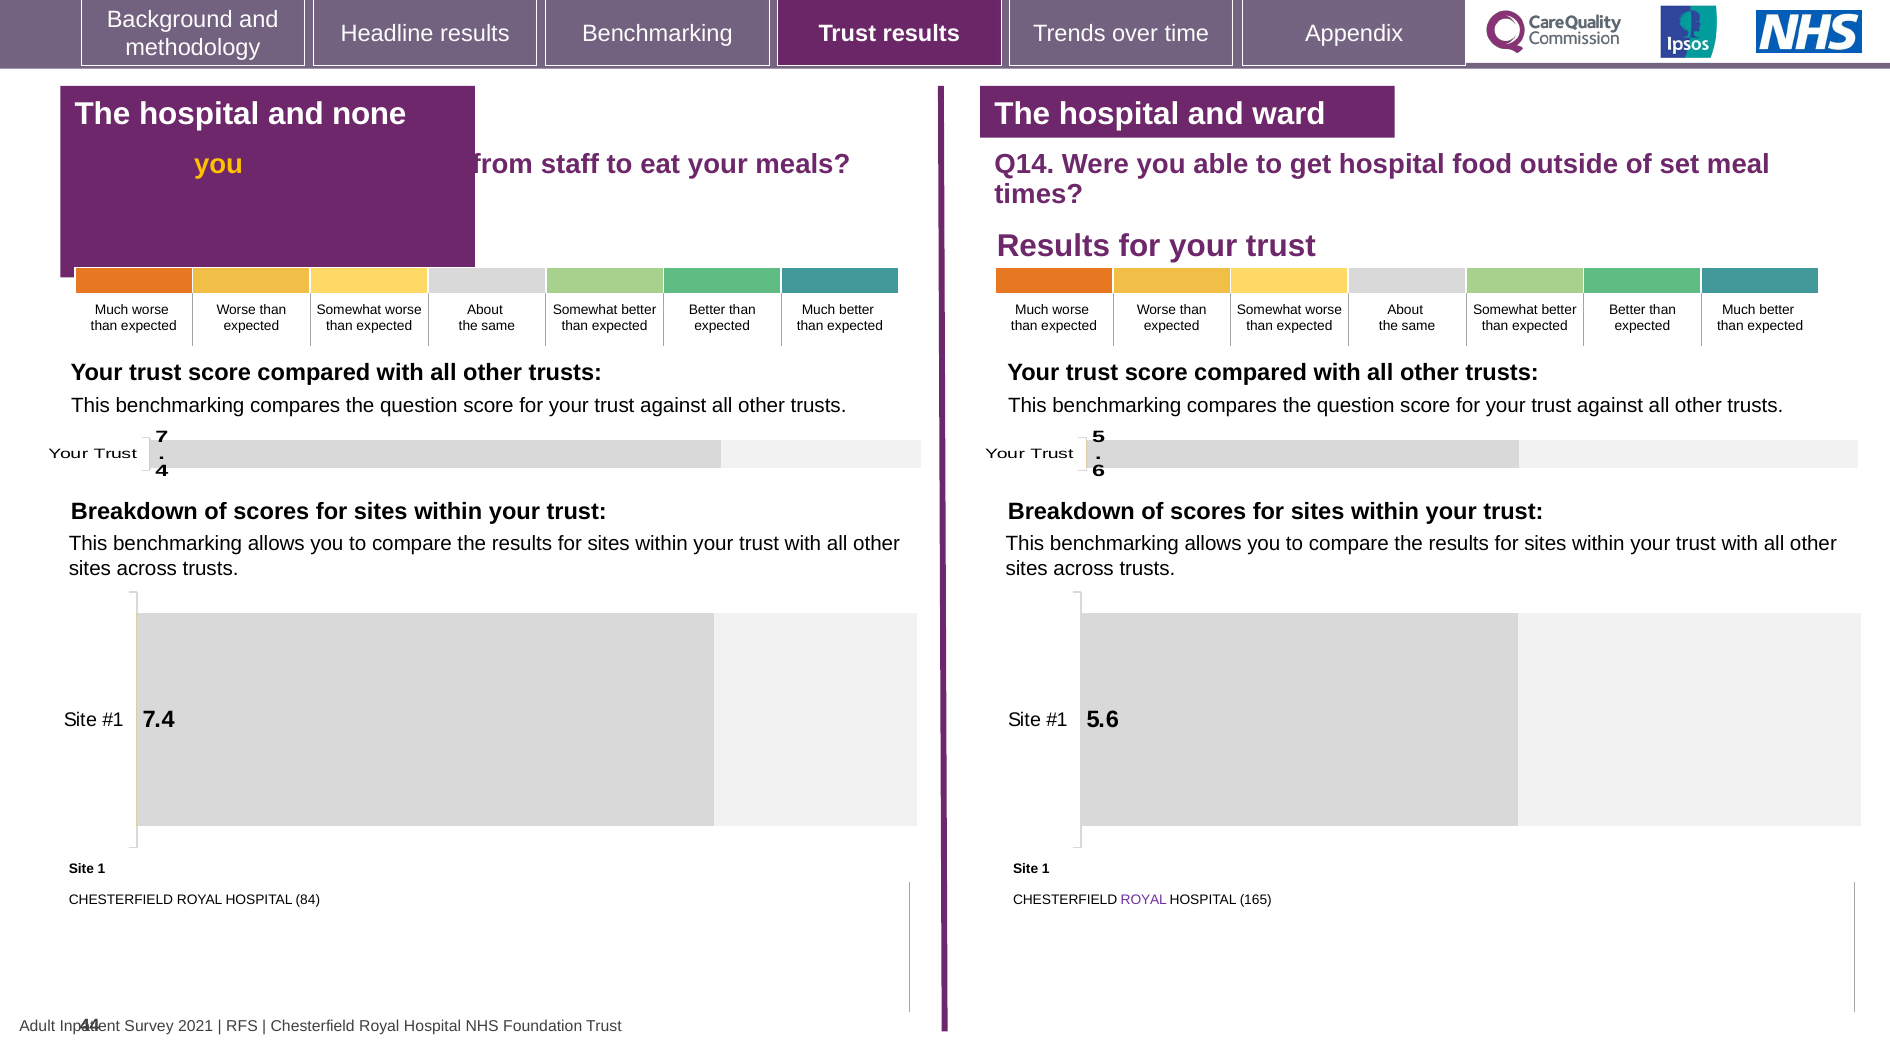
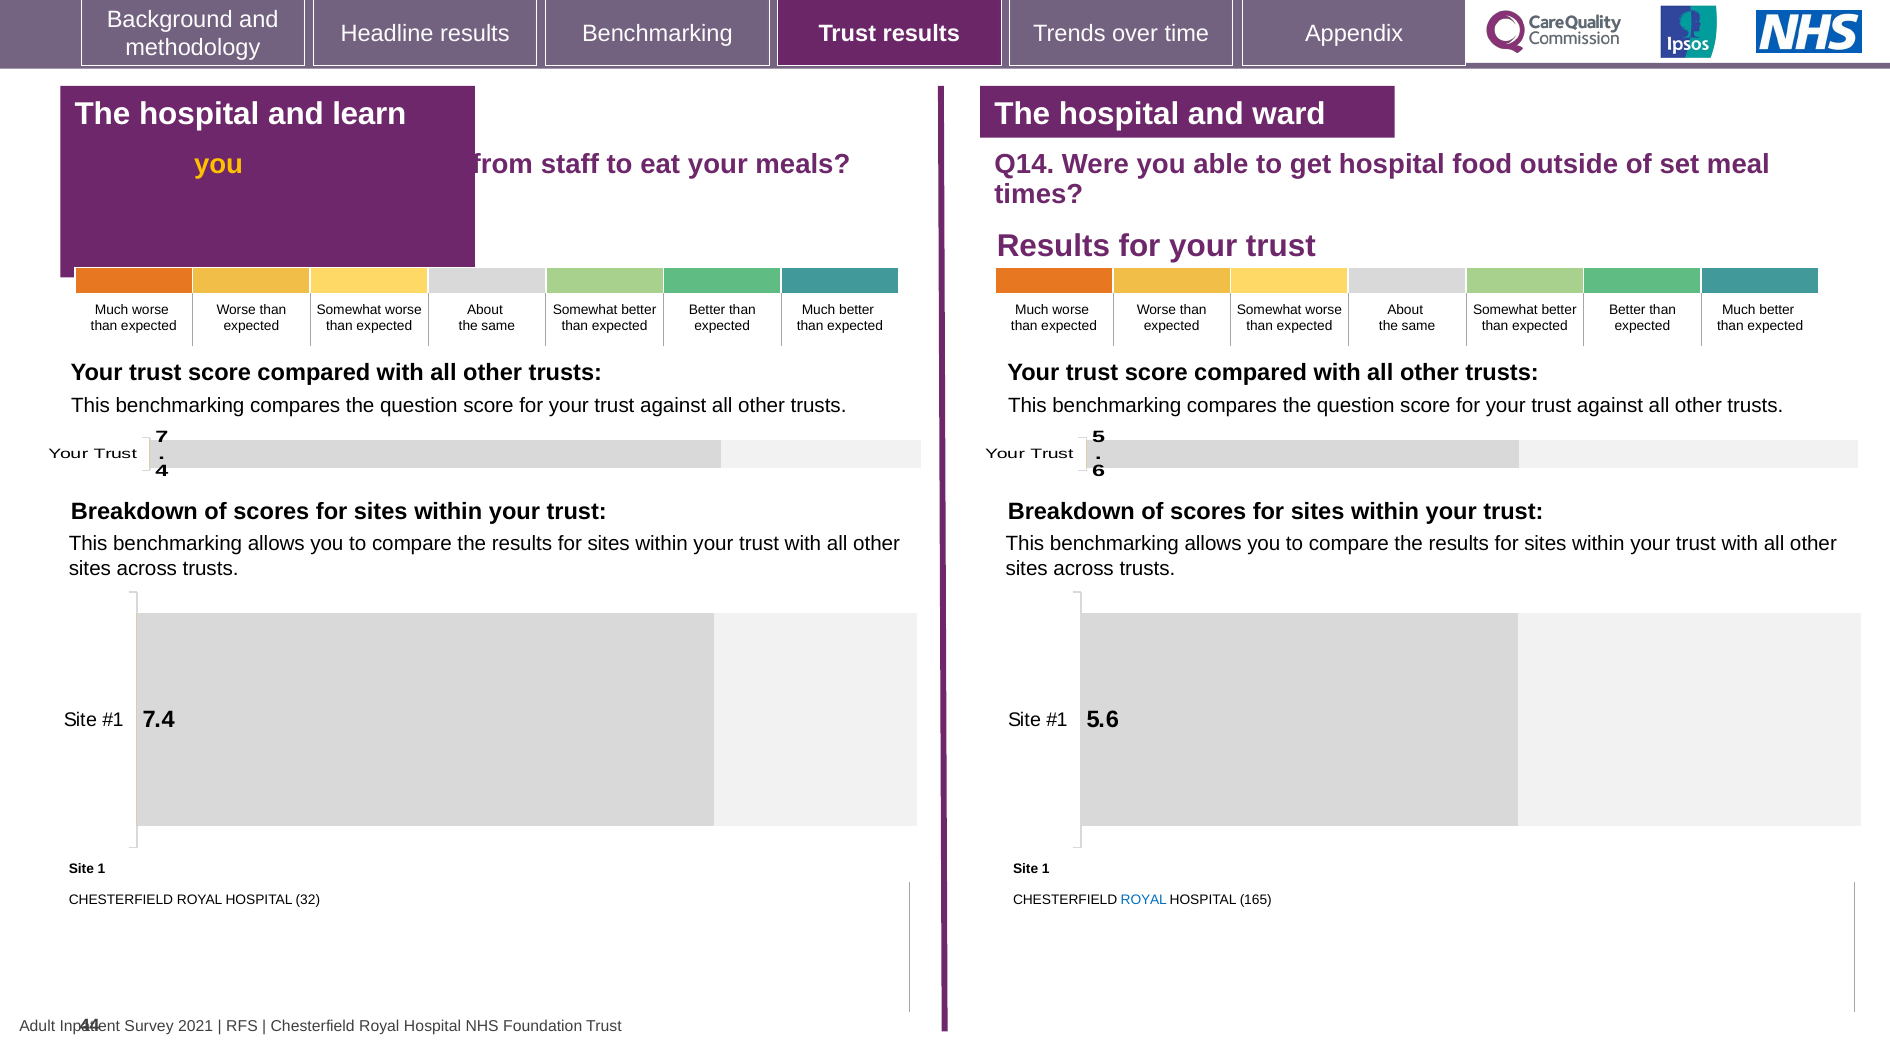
none: none -> learn
84: 84 -> 32
ROYAL at (1144, 900) colour: purple -> blue
